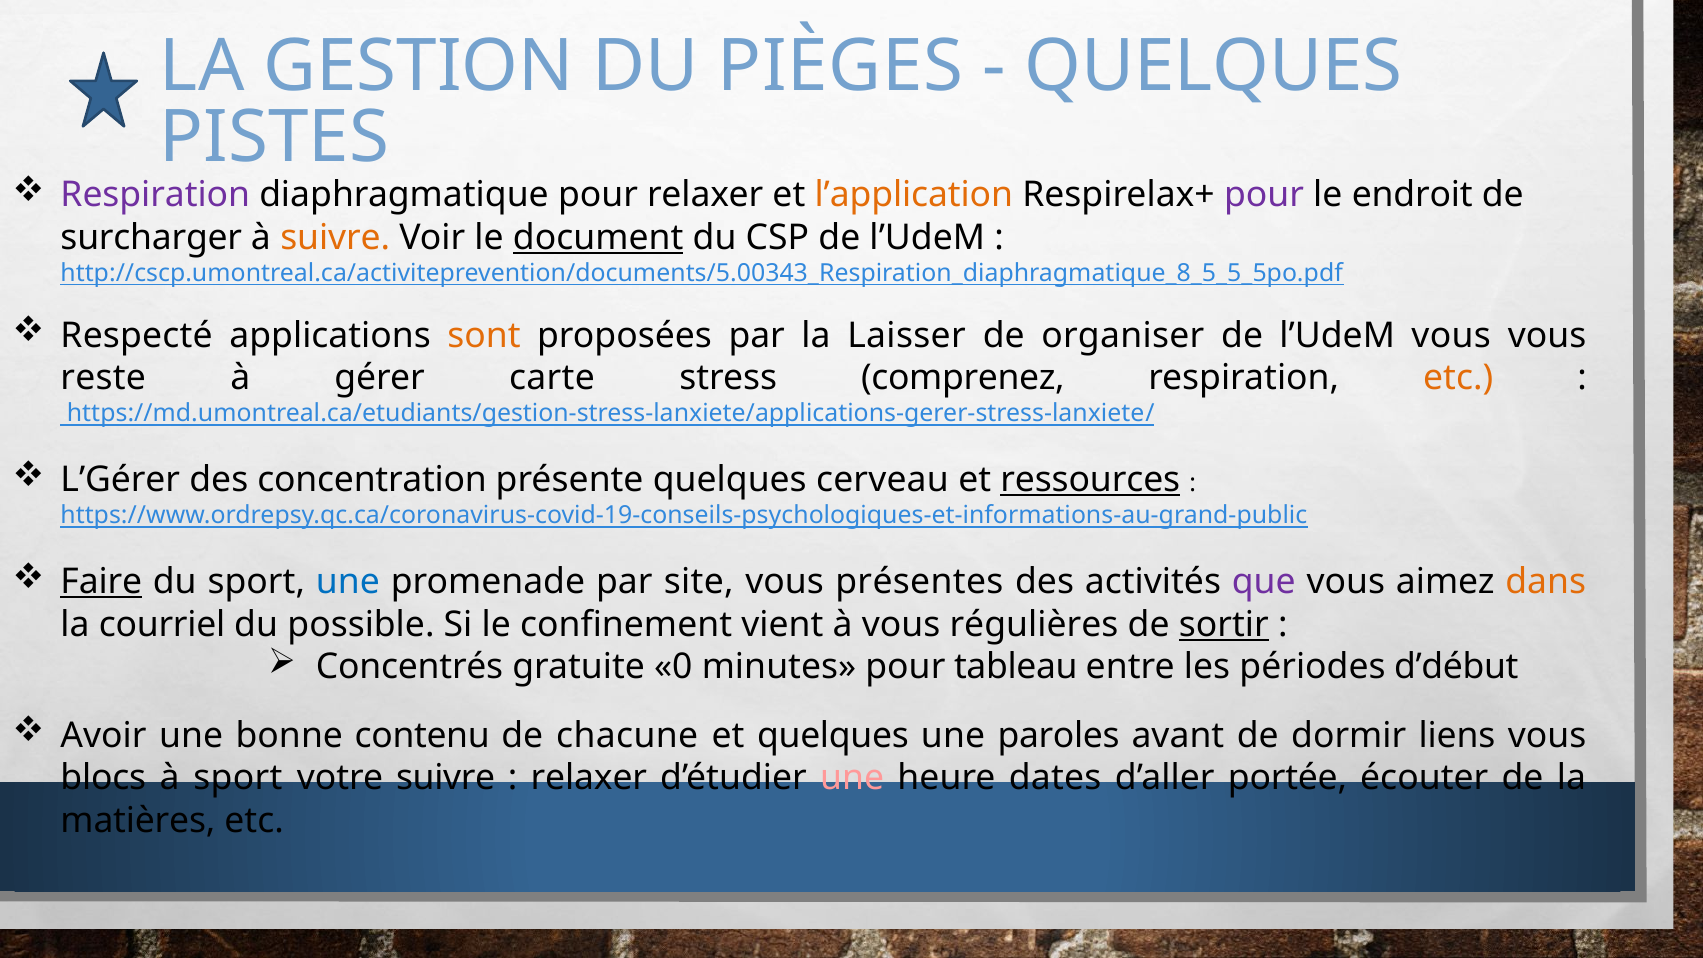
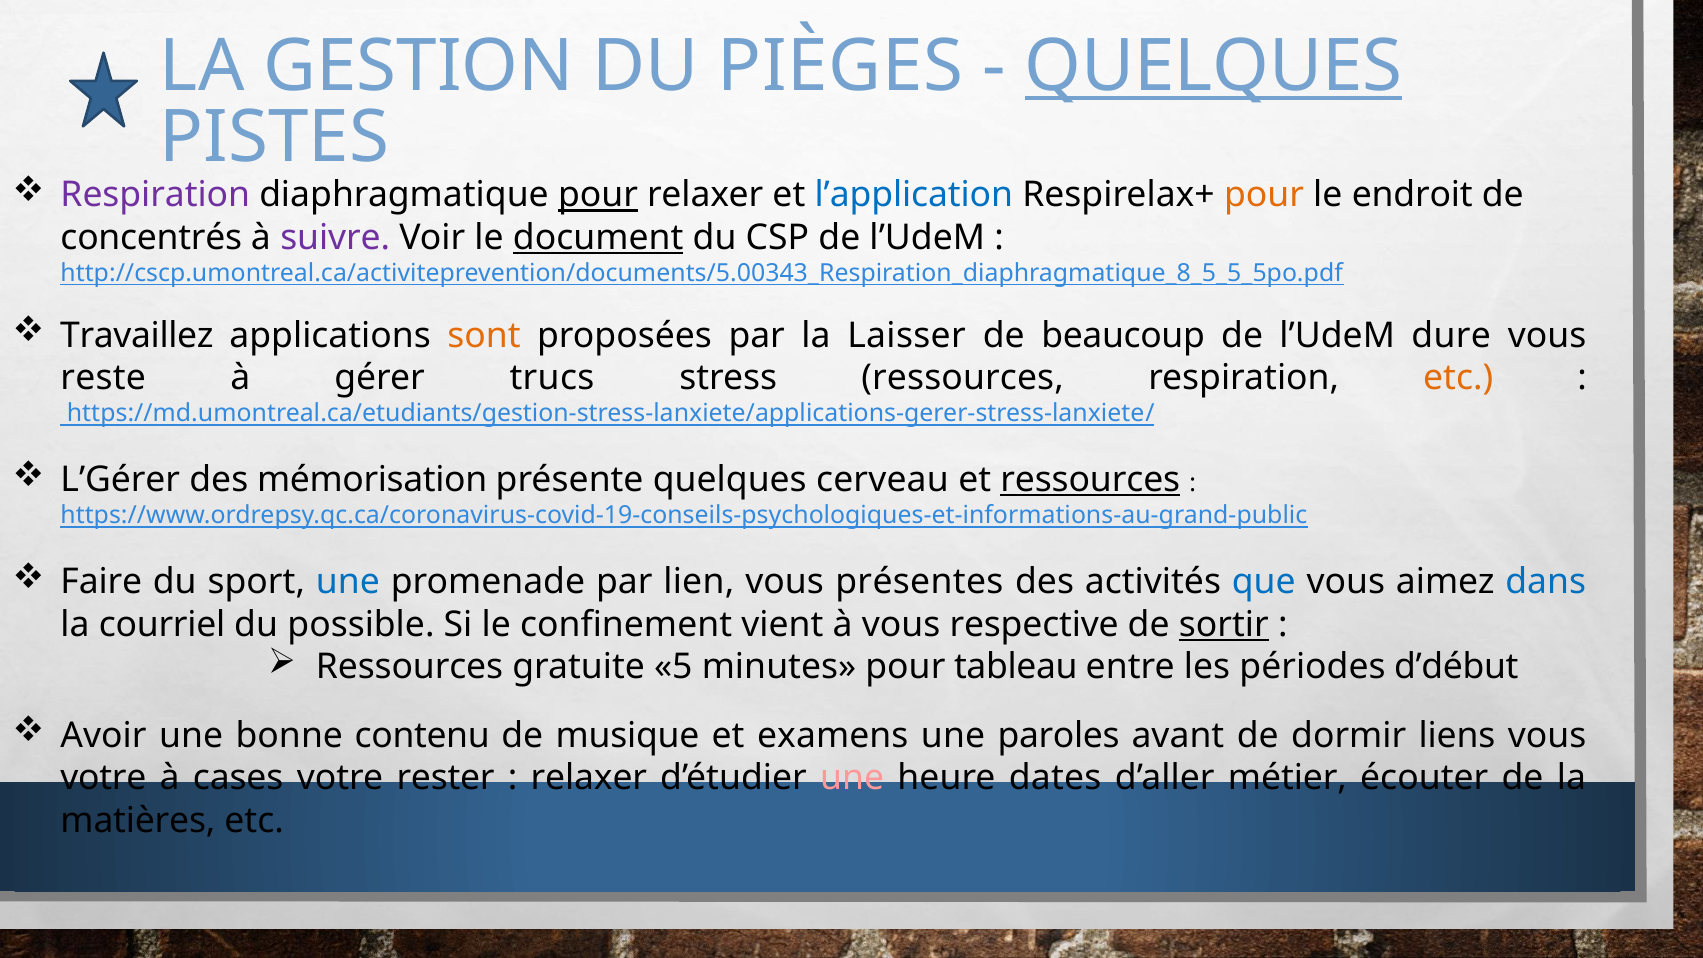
QUELQUES at (1214, 67) underline: none -> present
pour at (598, 195) underline: none -> present
l’application colour: orange -> blue
pour at (1264, 195) colour: purple -> orange
surcharger: surcharger -> concentrés
suivre at (335, 238) colour: orange -> purple
Respecté: Respecté -> Travaillez
organiser: organiser -> beaucoup
l’UdeM vous: vous -> dure
carte: carte -> trucs
stress comprenez: comprenez -> ressources
concentration: concentration -> mémorisation
Faire underline: present -> none
site: site -> lien
que colour: purple -> blue
dans colour: orange -> blue
régulières: régulières -> respective
Concentrés at (410, 667): Concentrés -> Ressources
0: 0 -> 5
chacune: chacune -> musique
et quelques: quelques -> examens
blocs at (103, 778): blocs -> votre
à sport: sport -> cases
votre suivre: suivre -> rester
portée: portée -> métier
